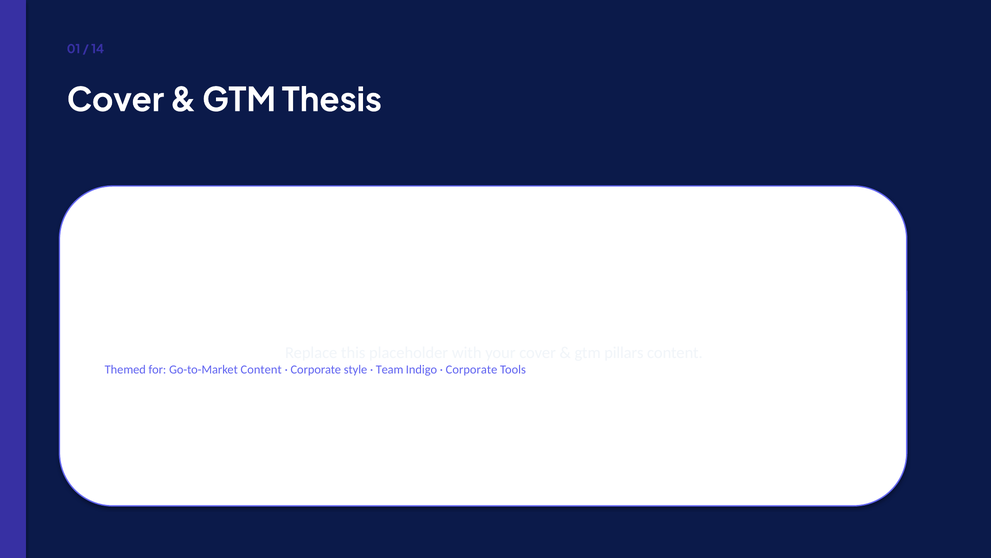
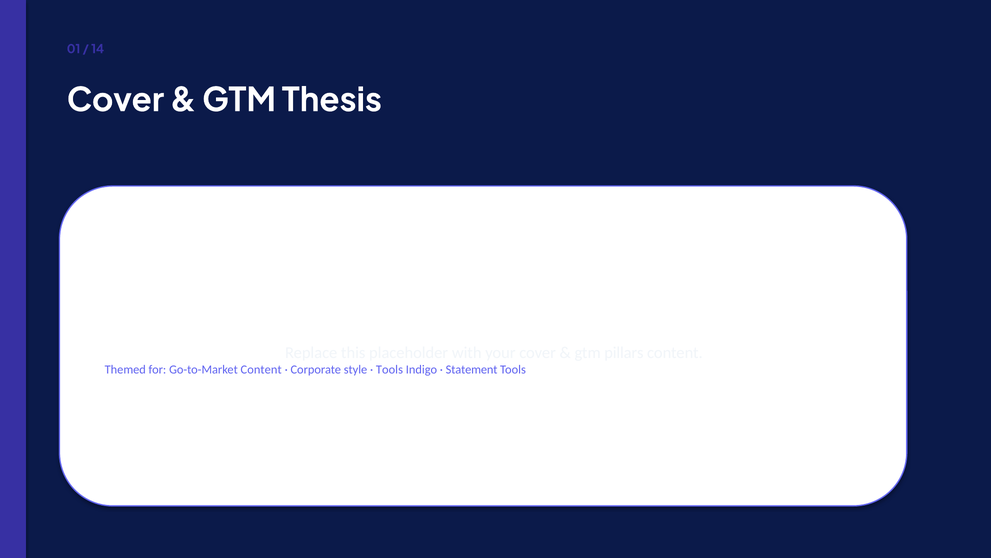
Team at (390, 369): Team -> Tools
Corporate at (472, 369): Corporate -> Statement
